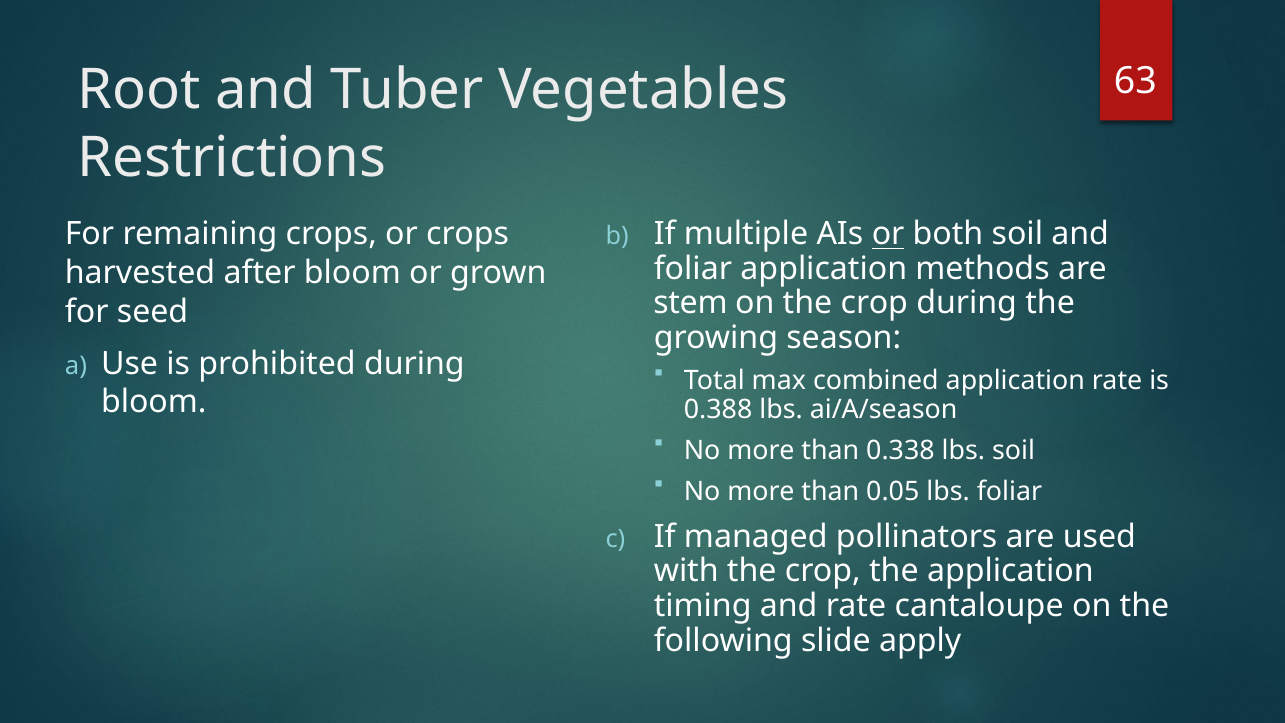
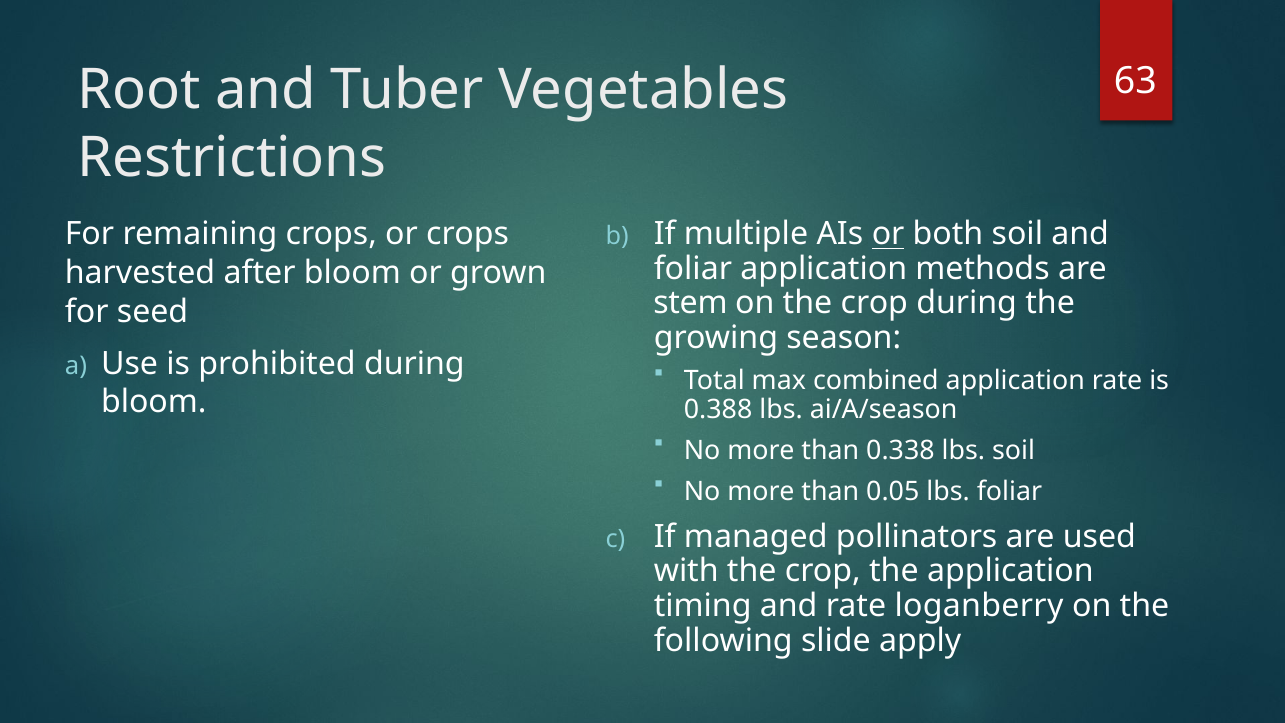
cantaloupe: cantaloupe -> loganberry
